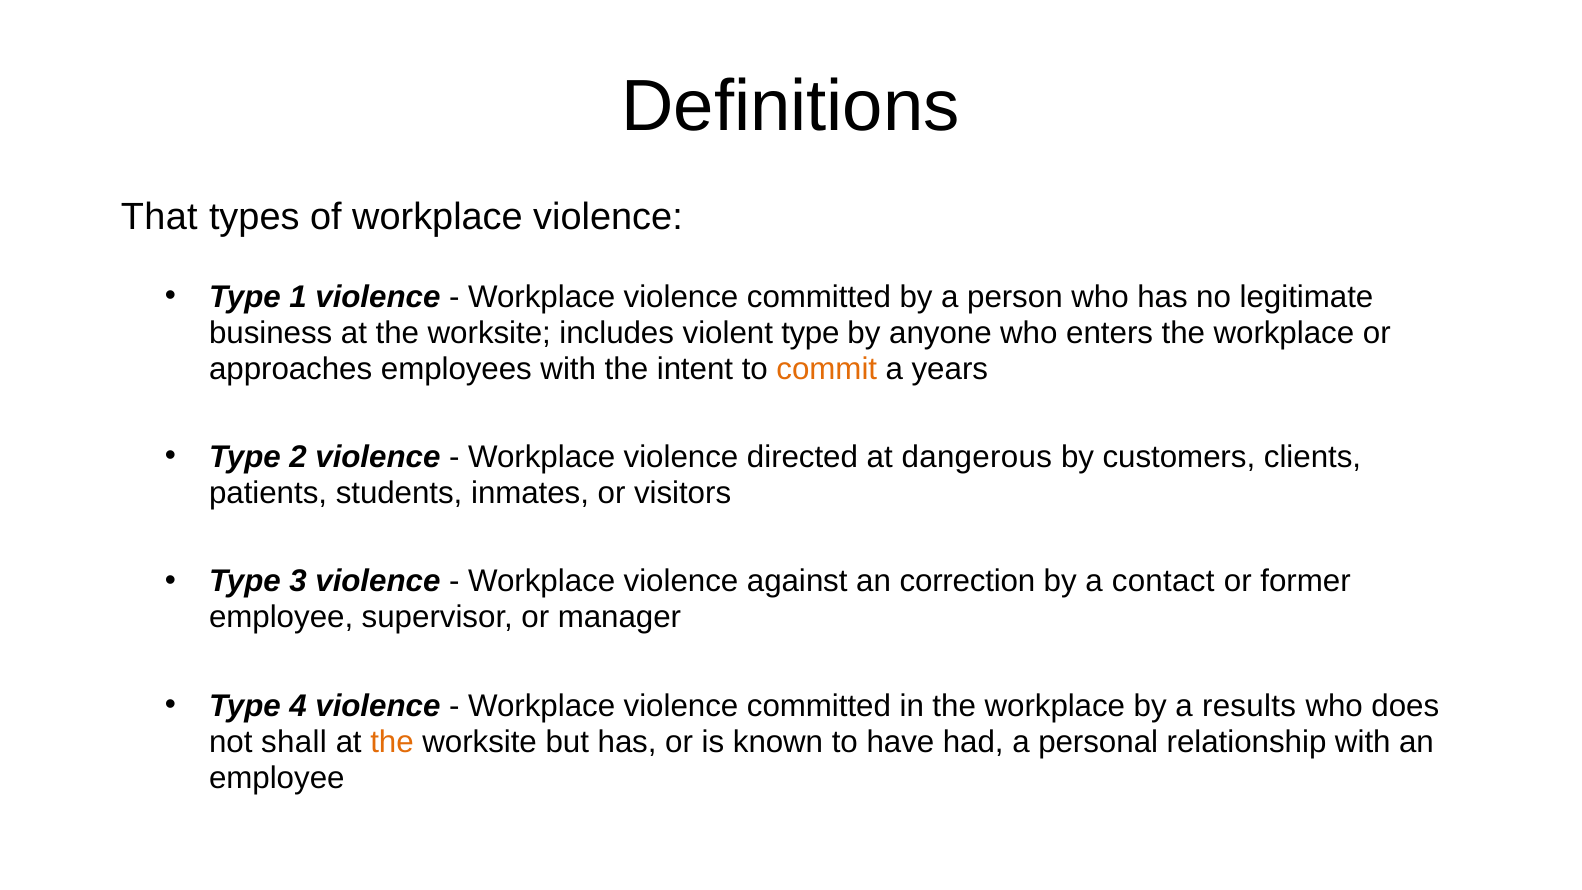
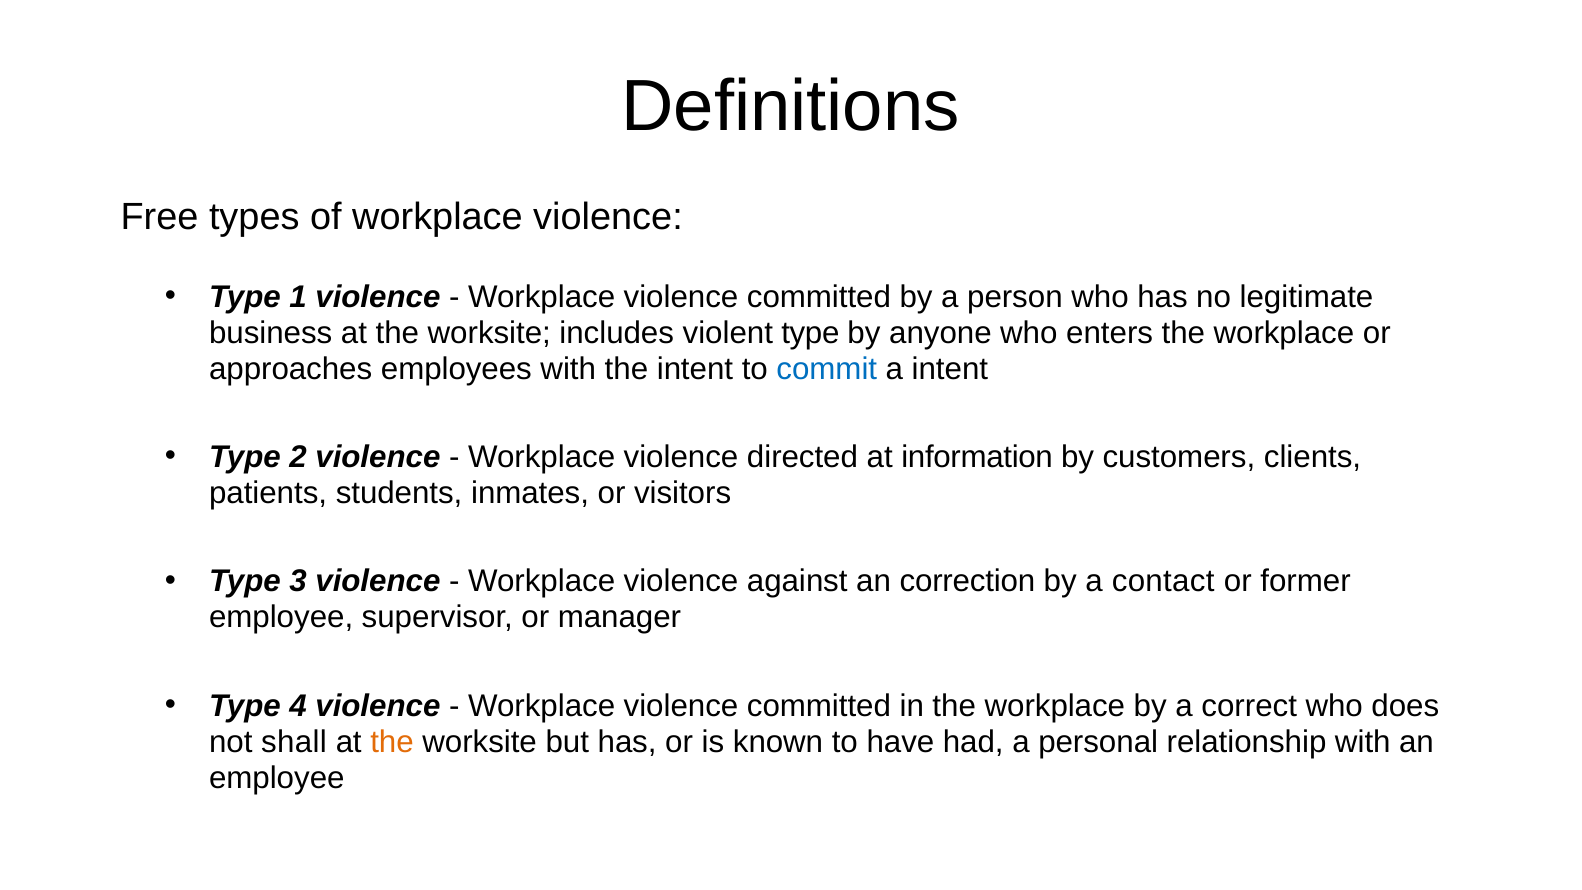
That: That -> Free
commit colour: orange -> blue
a years: years -> intent
dangerous: dangerous -> information
results: results -> correct
